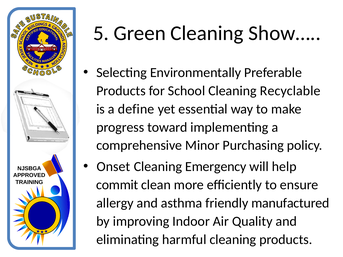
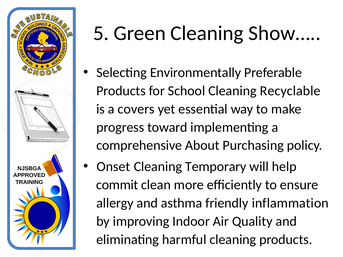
define: define -> covers
Minor: Minor -> About
Emergency: Emergency -> Temporary
manufactured: manufactured -> inflammation
